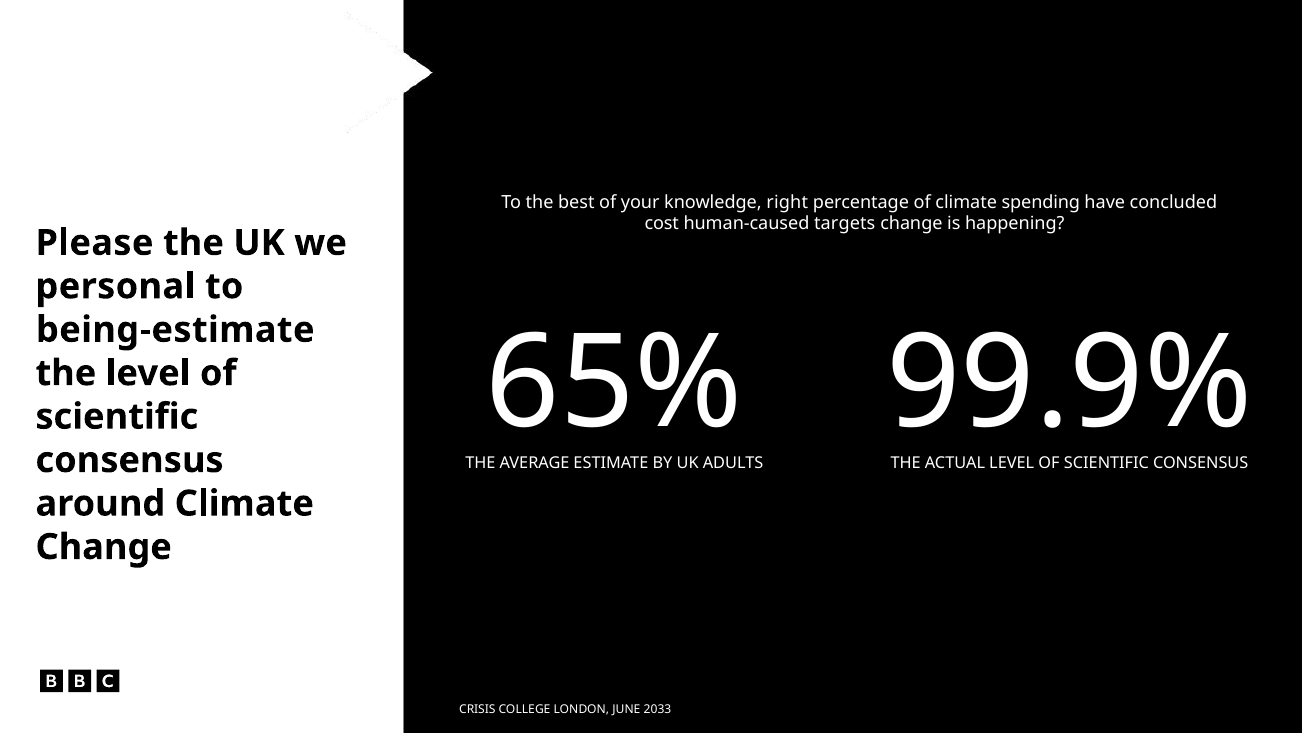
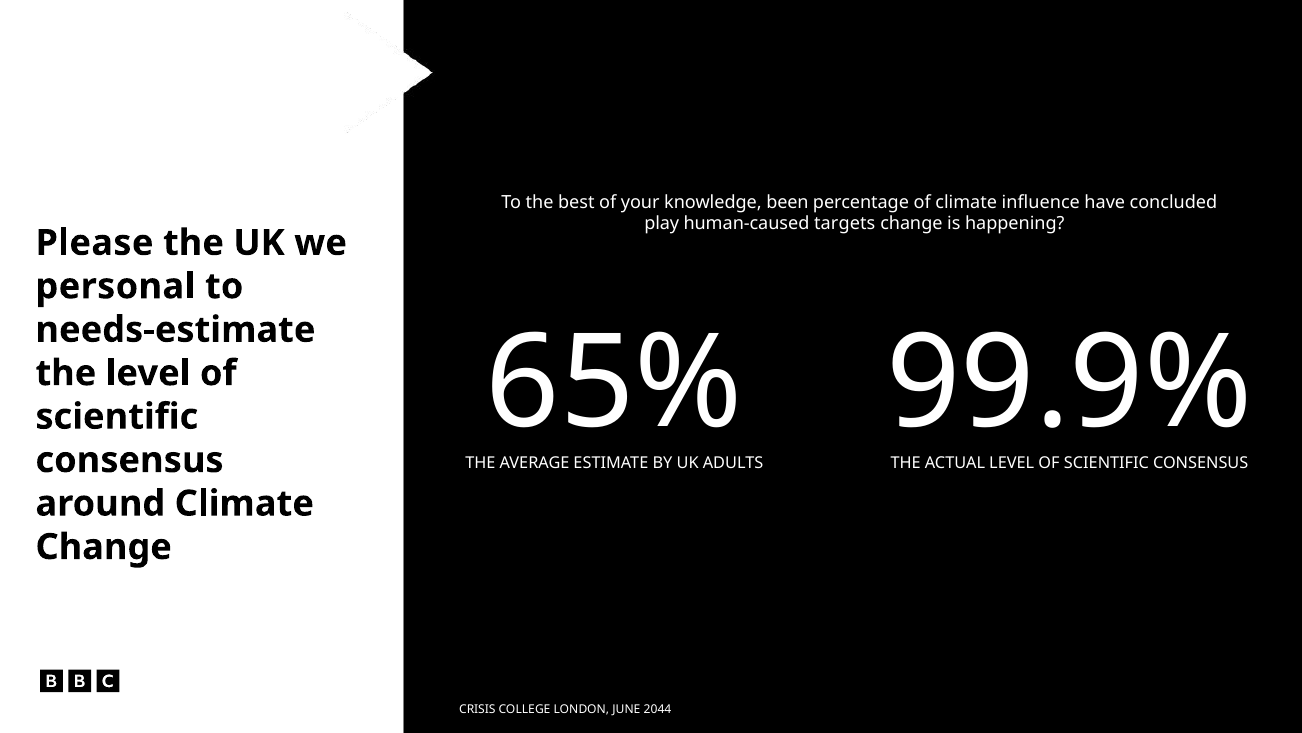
right: right -> been
spending: spending -> influence
cost: cost -> play
being-estimate: being-estimate -> needs-estimate
2033: 2033 -> 2044
